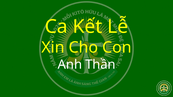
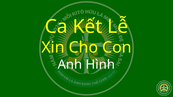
Thần: Thần -> Hình
